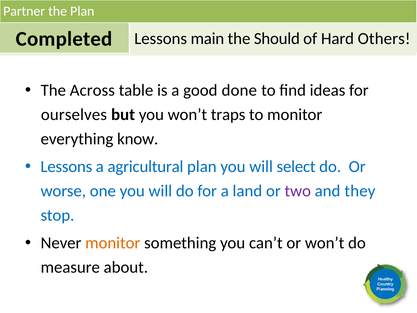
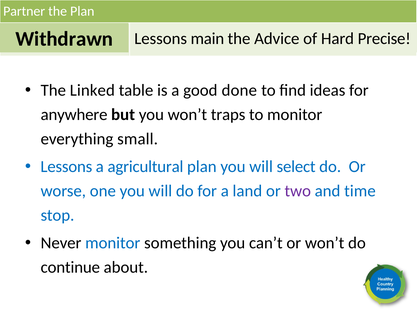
Completed: Completed -> Withdrawn
Should: Should -> Advice
Others: Others -> Precise
Across: Across -> Linked
ourselves: ourselves -> anywhere
know: know -> small
they: they -> time
monitor at (113, 243) colour: orange -> blue
measure: measure -> continue
